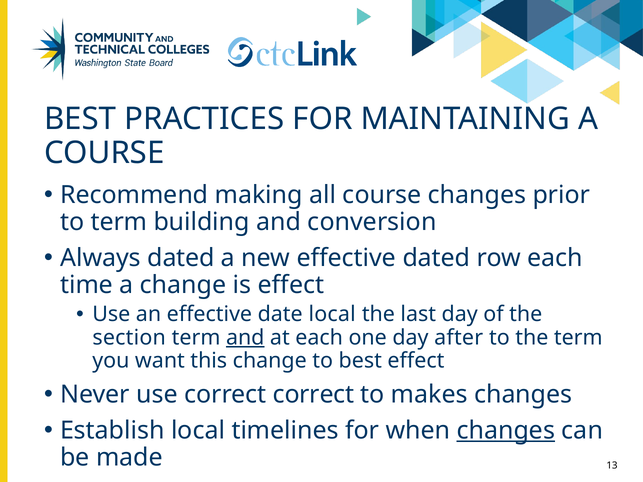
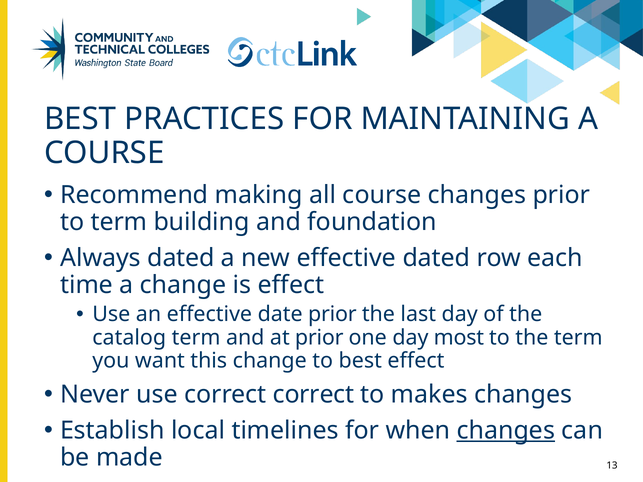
conversion: conversion -> foundation
date local: local -> prior
section: section -> catalog
and at (245, 338) underline: present -> none
at each: each -> prior
after: after -> most
